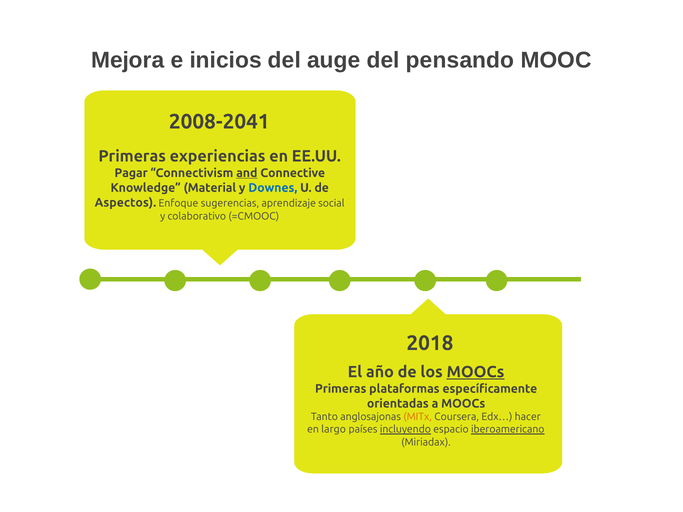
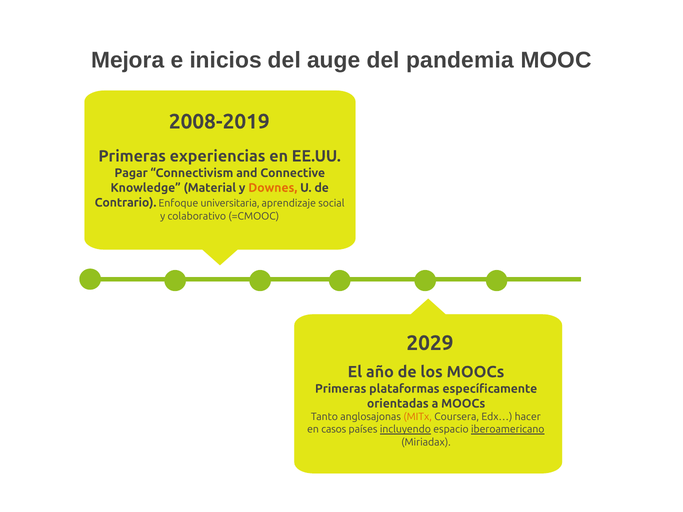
pensando: pensando -> pandemia
2008-2041: 2008-2041 -> 2008-2019
and underline: present -> none
Downes colour: blue -> orange
Aspectos: Aspectos -> Contrario
sugerencias: sugerencias -> universitaria
2018: 2018 -> 2029
MOOCs at (475, 372) underline: present -> none
largo: largo -> casos
